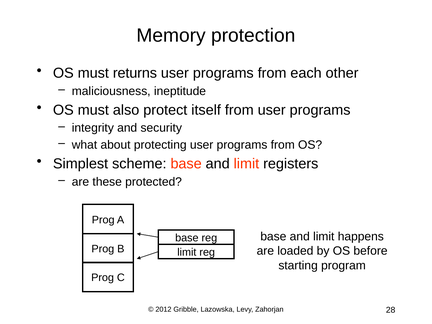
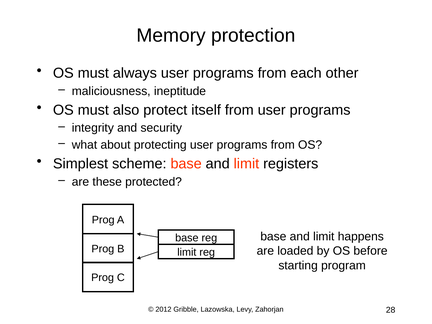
returns: returns -> always
